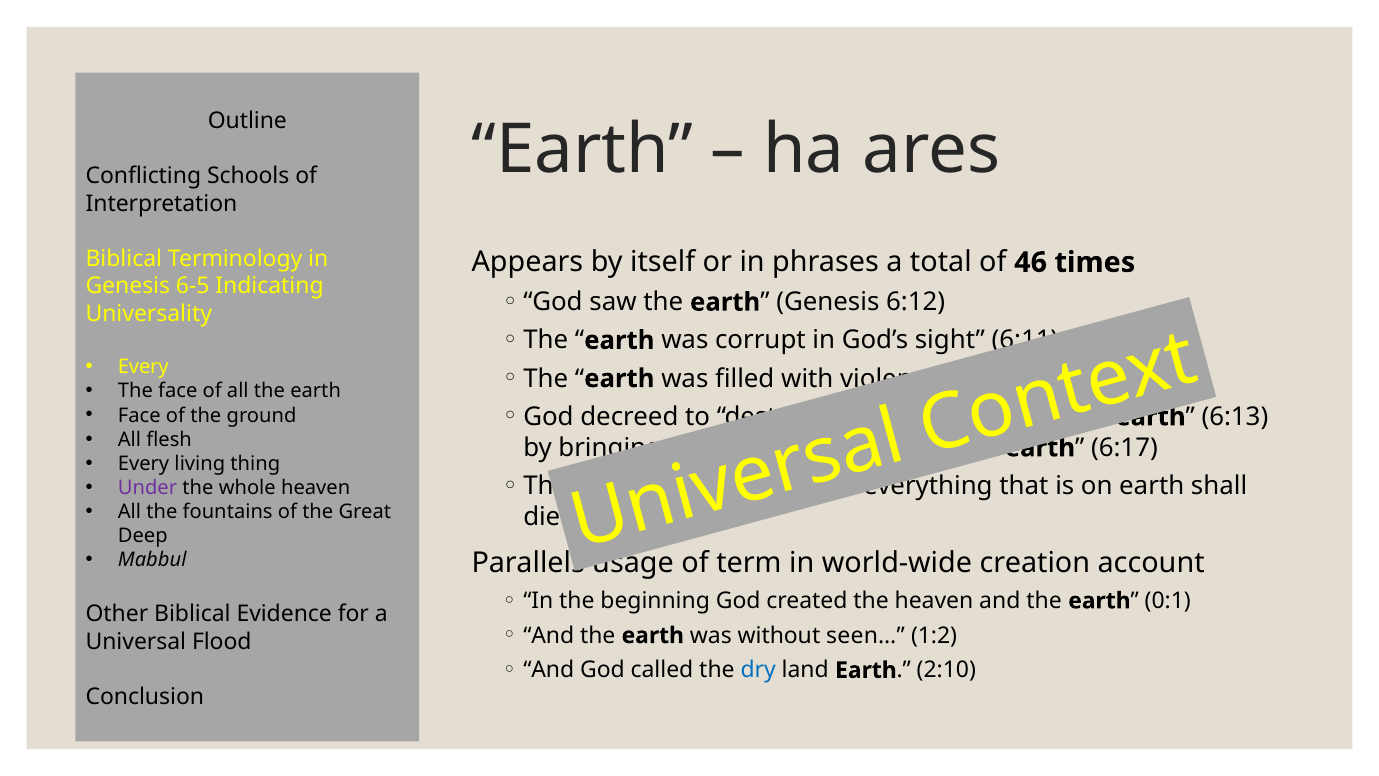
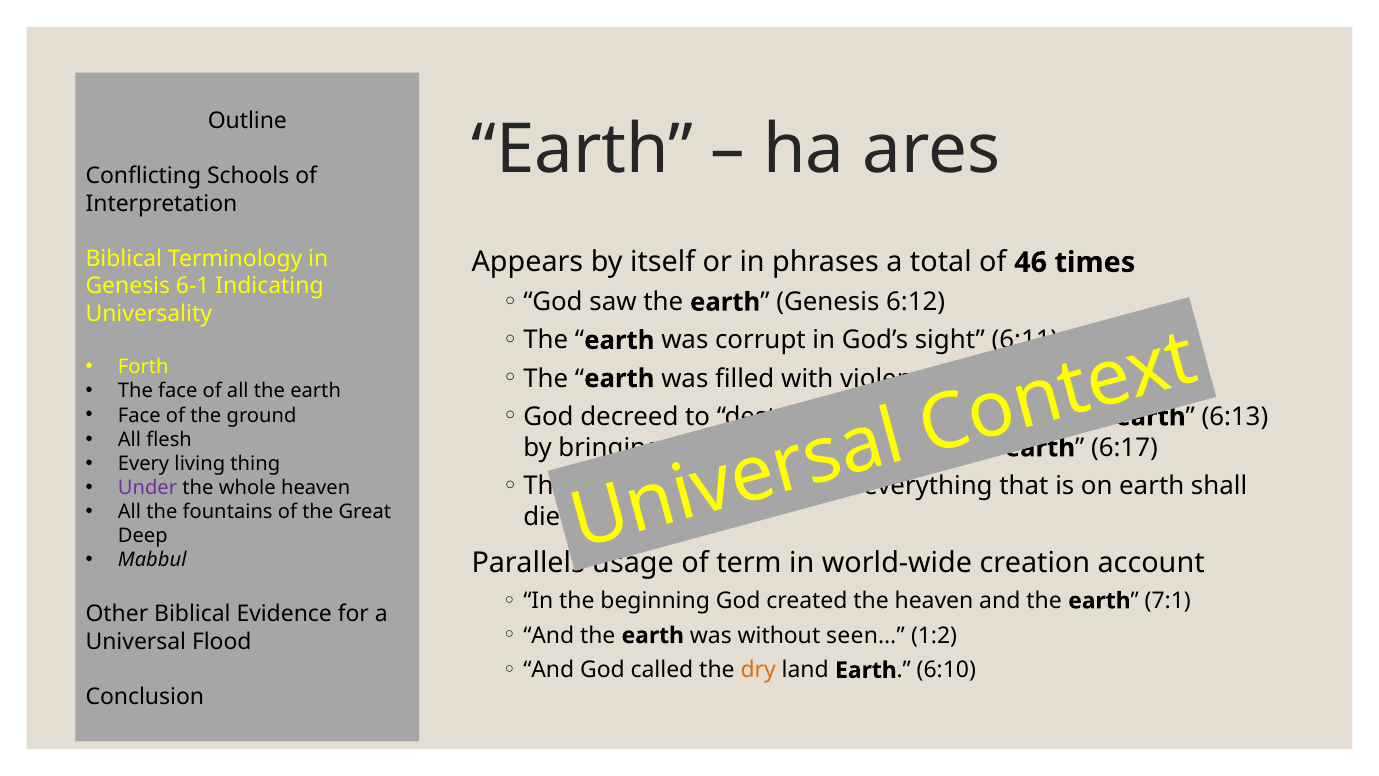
6-5: 6-5 -> 6-1
Every at (143, 367): Every -> Forth
0:1: 0:1 -> 7:1
dry colour: blue -> orange
2:10: 2:10 -> 6:10
